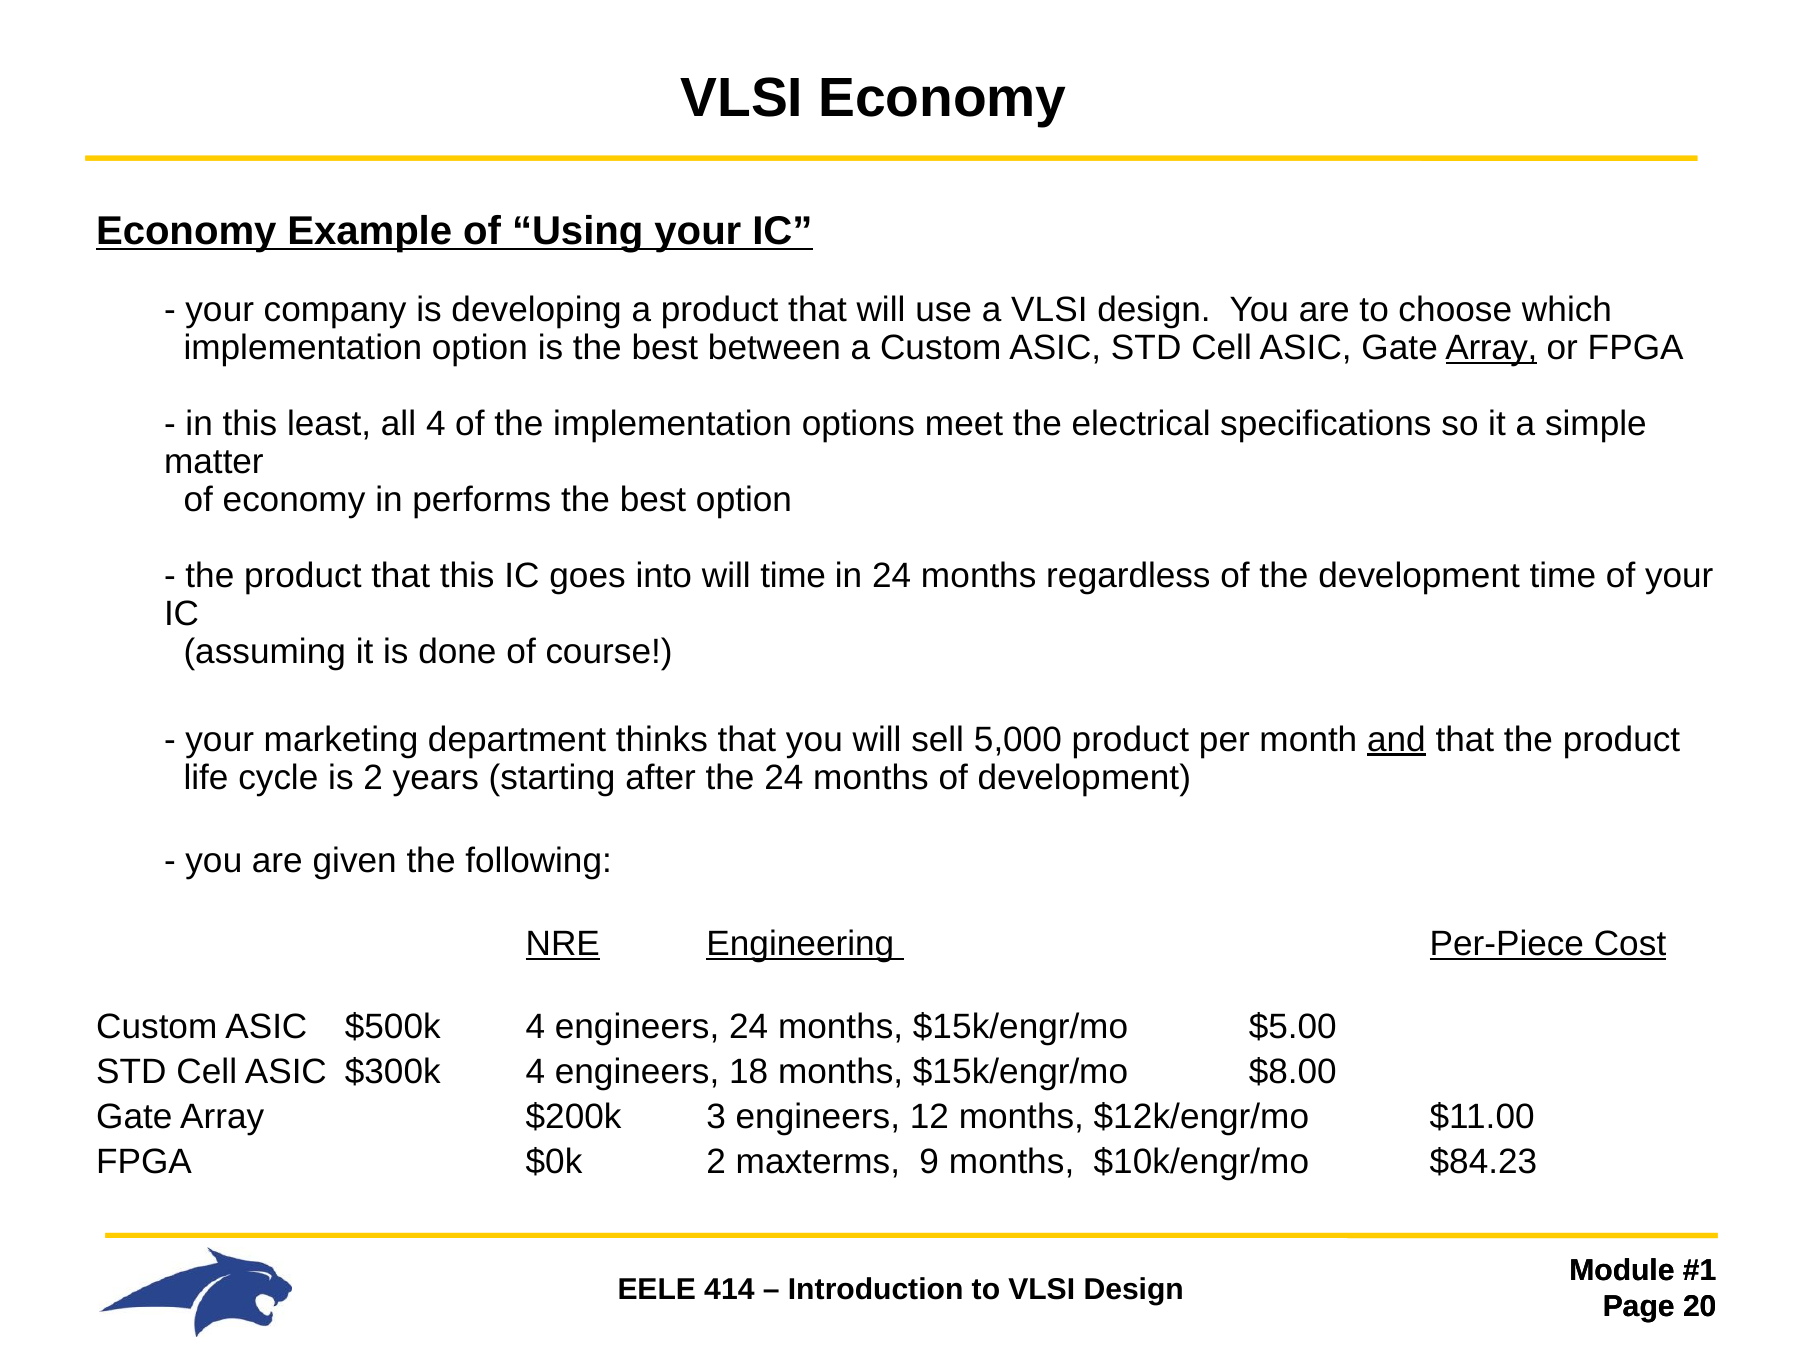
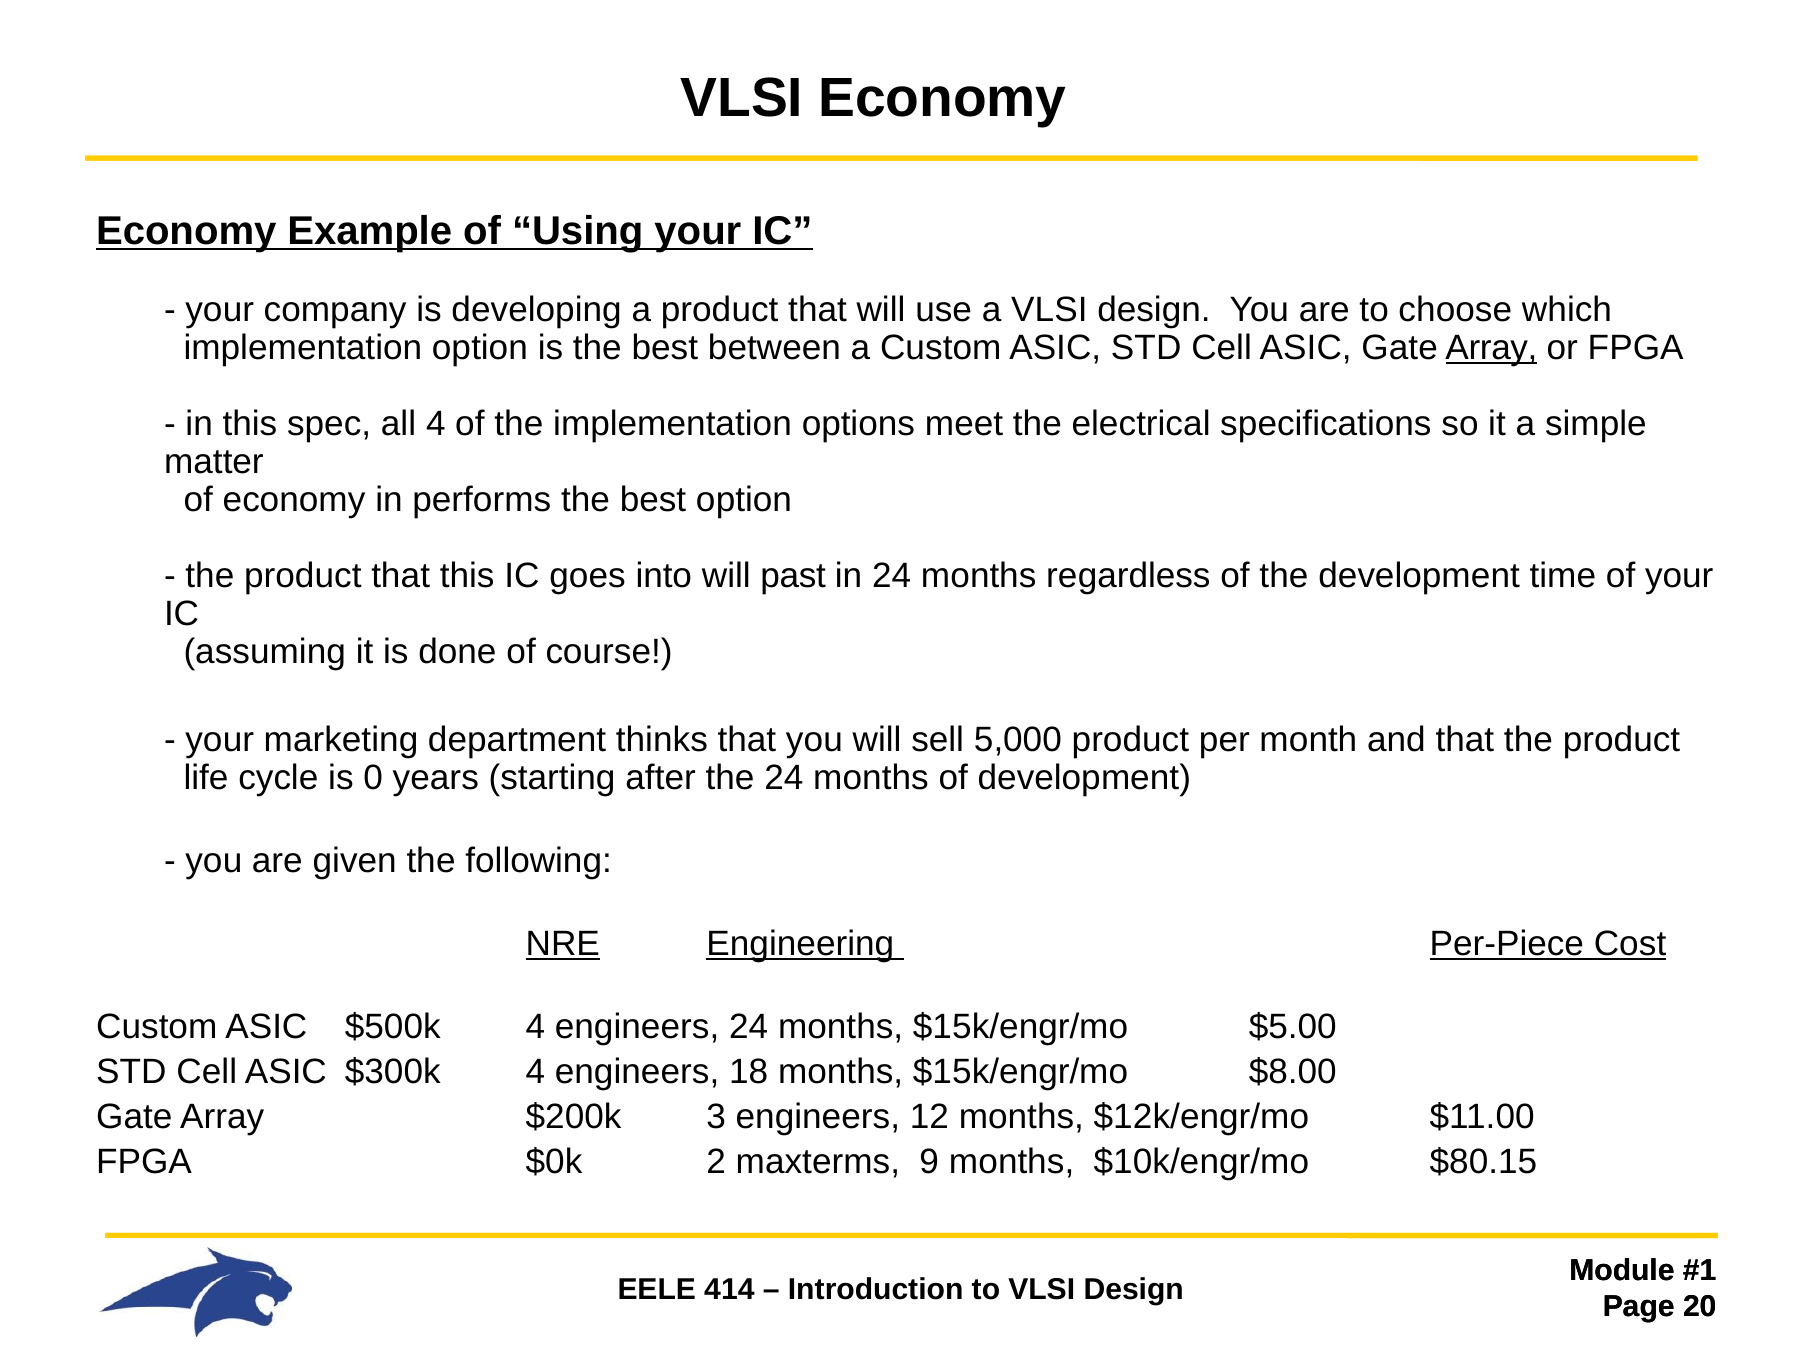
least: least -> spec
will time: time -> past
and underline: present -> none
is 2: 2 -> 0
$84.23: $84.23 -> $80.15
